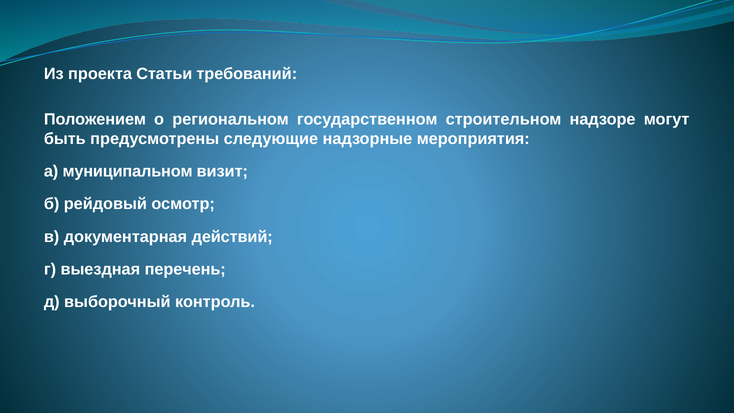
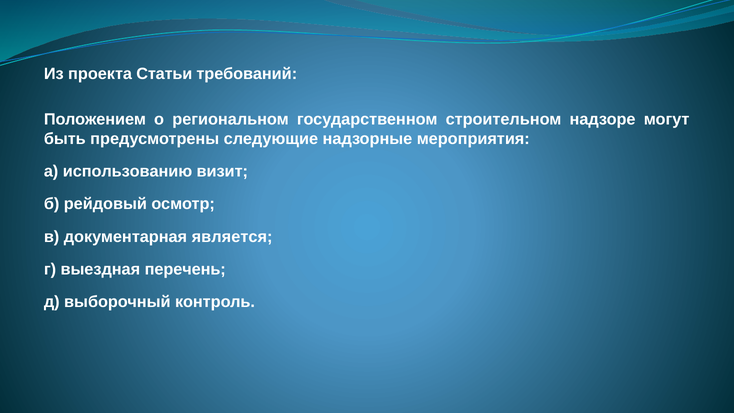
муниципальном: муниципальном -> использованию
действий: действий -> является
